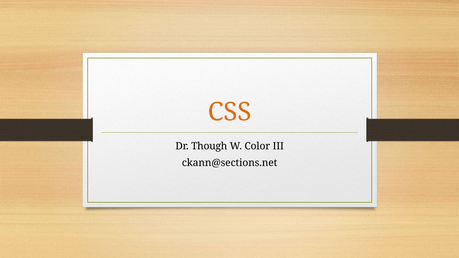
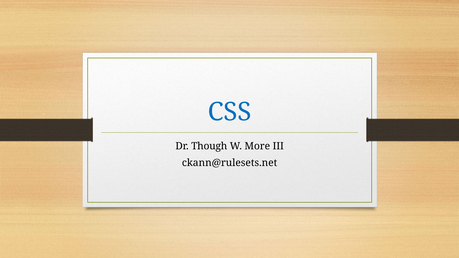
CSS colour: orange -> blue
Color: Color -> More
ckann@sections.net: ckann@sections.net -> ckann@rulesets.net
